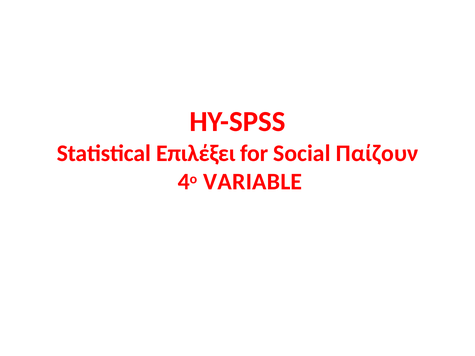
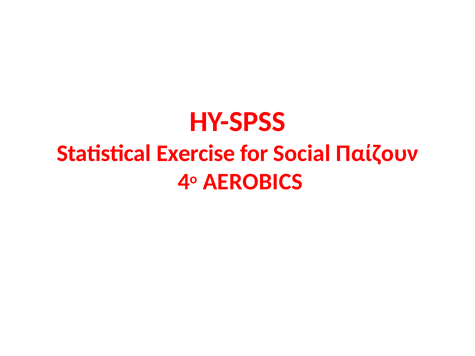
Επιλέξει: Επιλέξει -> Exercise
VARIABLE: VARIABLE -> AEROBICS
